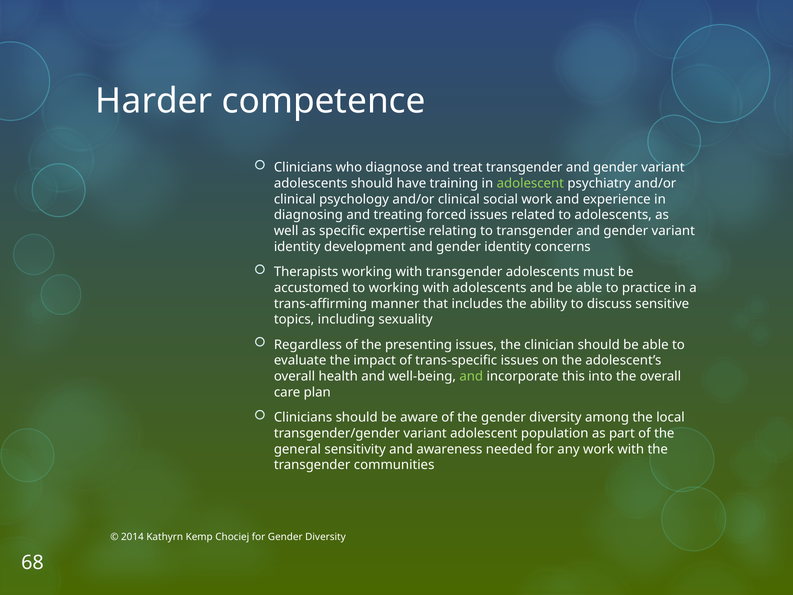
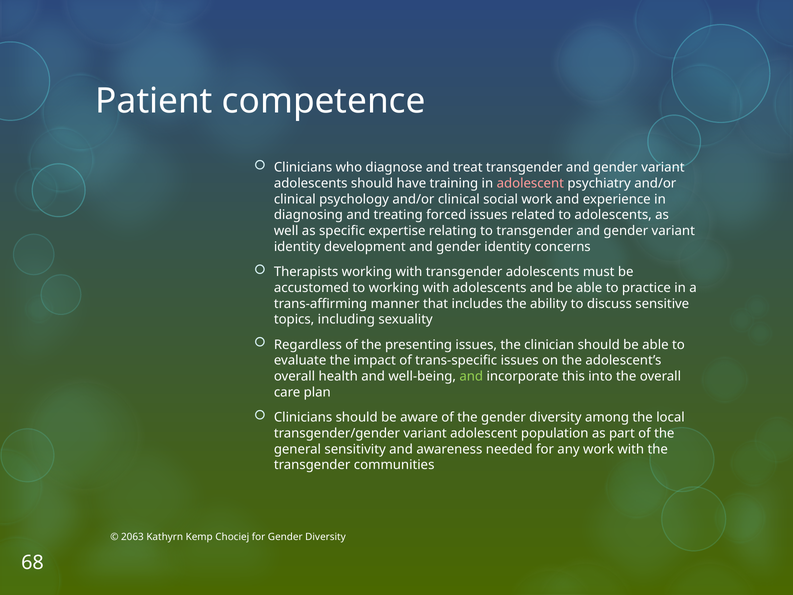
Harder: Harder -> Patient
adolescent at (530, 183) colour: light green -> pink
2014: 2014 -> 2063
